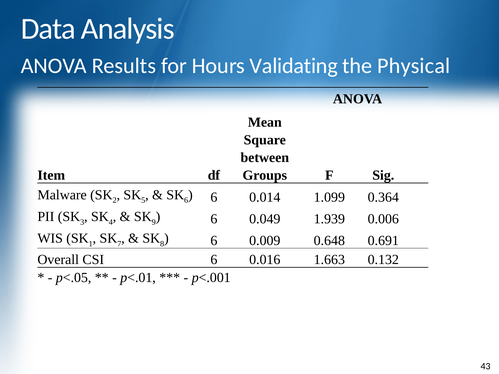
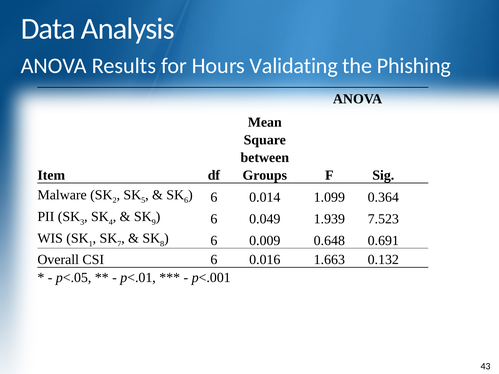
Physical: Physical -> Phishing
0.006: 0.006 -> 7.523
